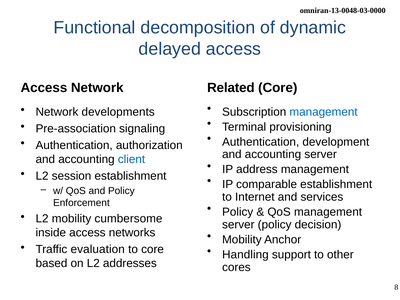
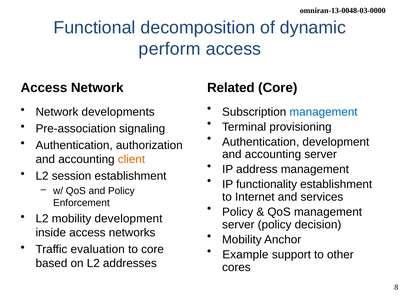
delayed: delayed -> perform
client colour: blue -> orange
comparable: comparable -> functionality
mobility cumbersome: cumbersome -> development
Handling: Handling -> Example
